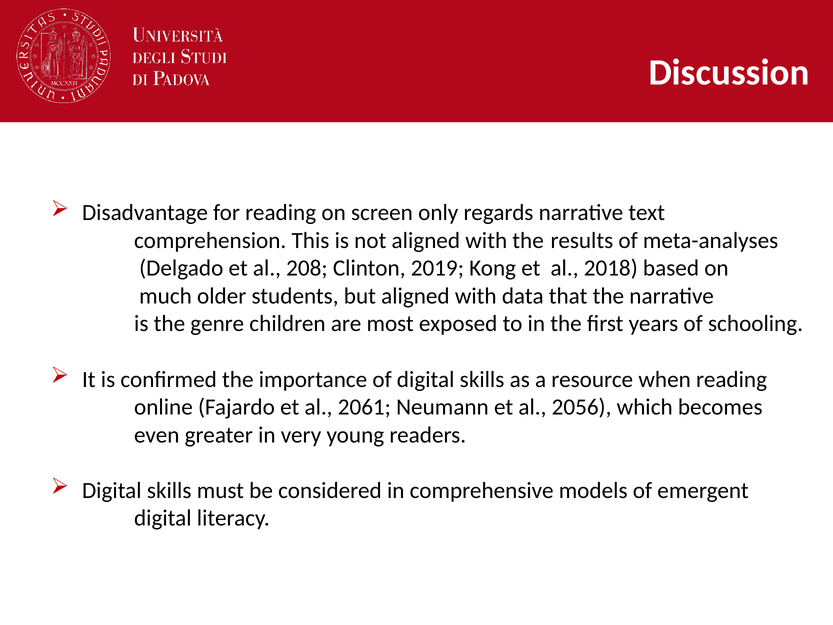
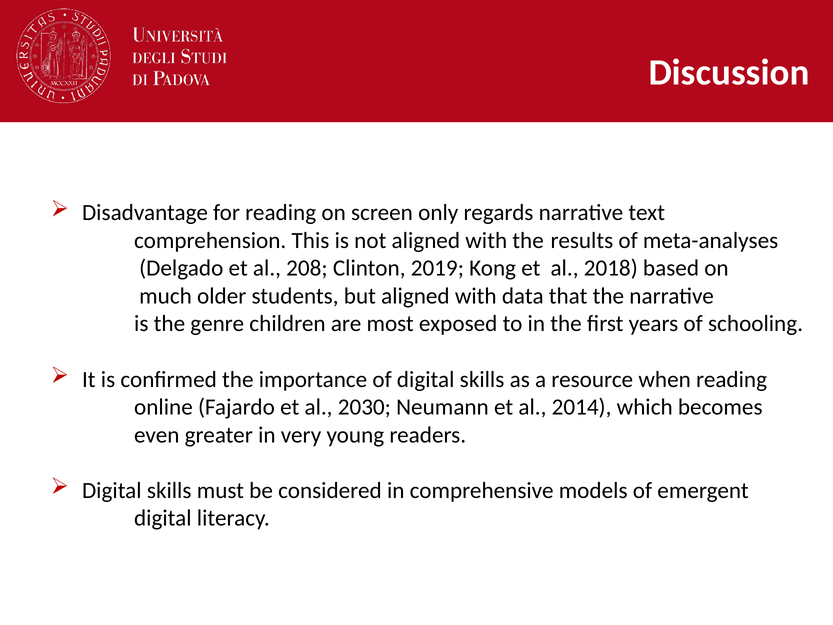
2061: 2061 -> 2030
2056: 2056 -> 2014
